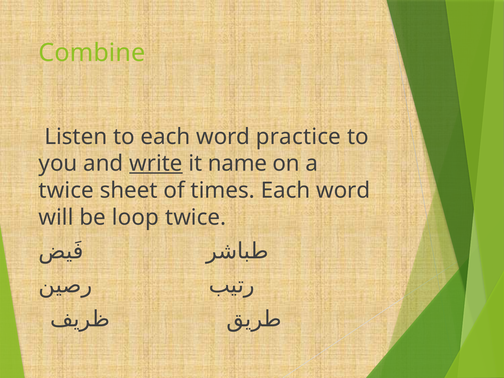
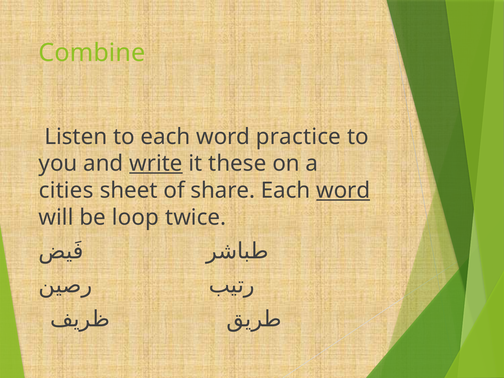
name: name -> these
twice at (66, 190): twice -> cities
times: times -> share
word at (343, 190) underline: none -> present
